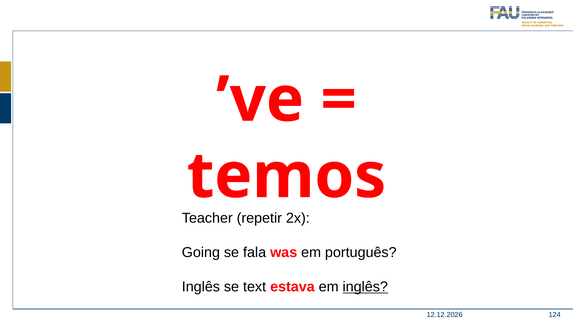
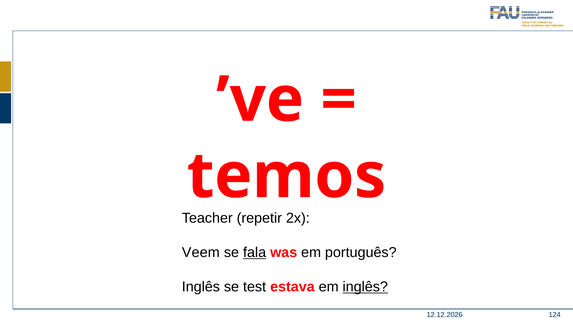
Going: Going -> Veem
fala underline: none -> present
text: text -> test
